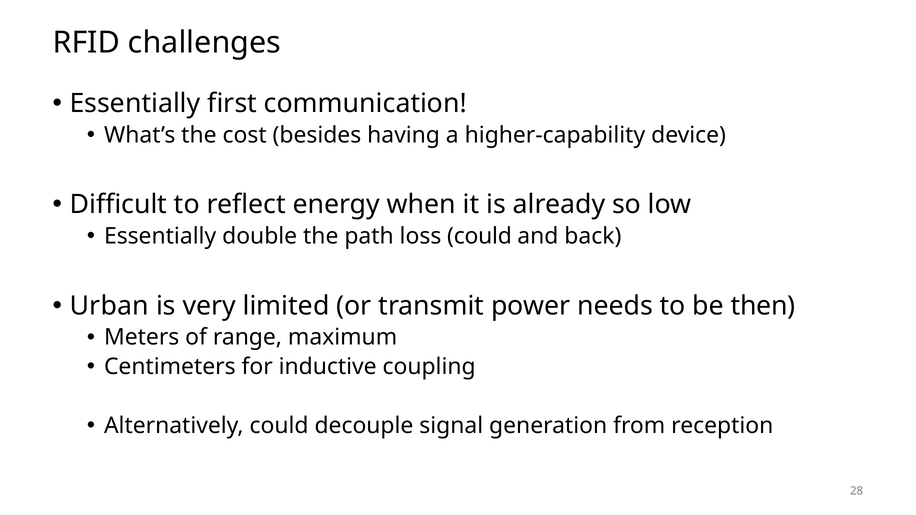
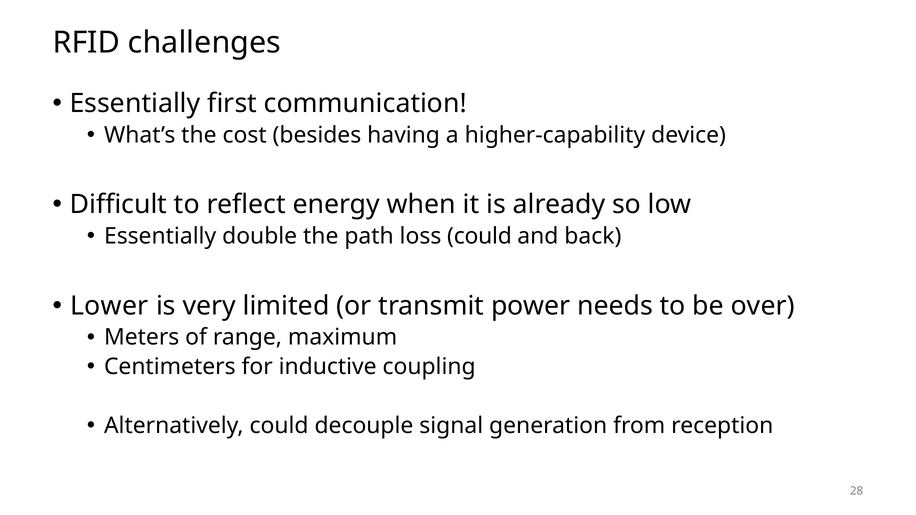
Urban: Urban -> Lower
then: then -> over
